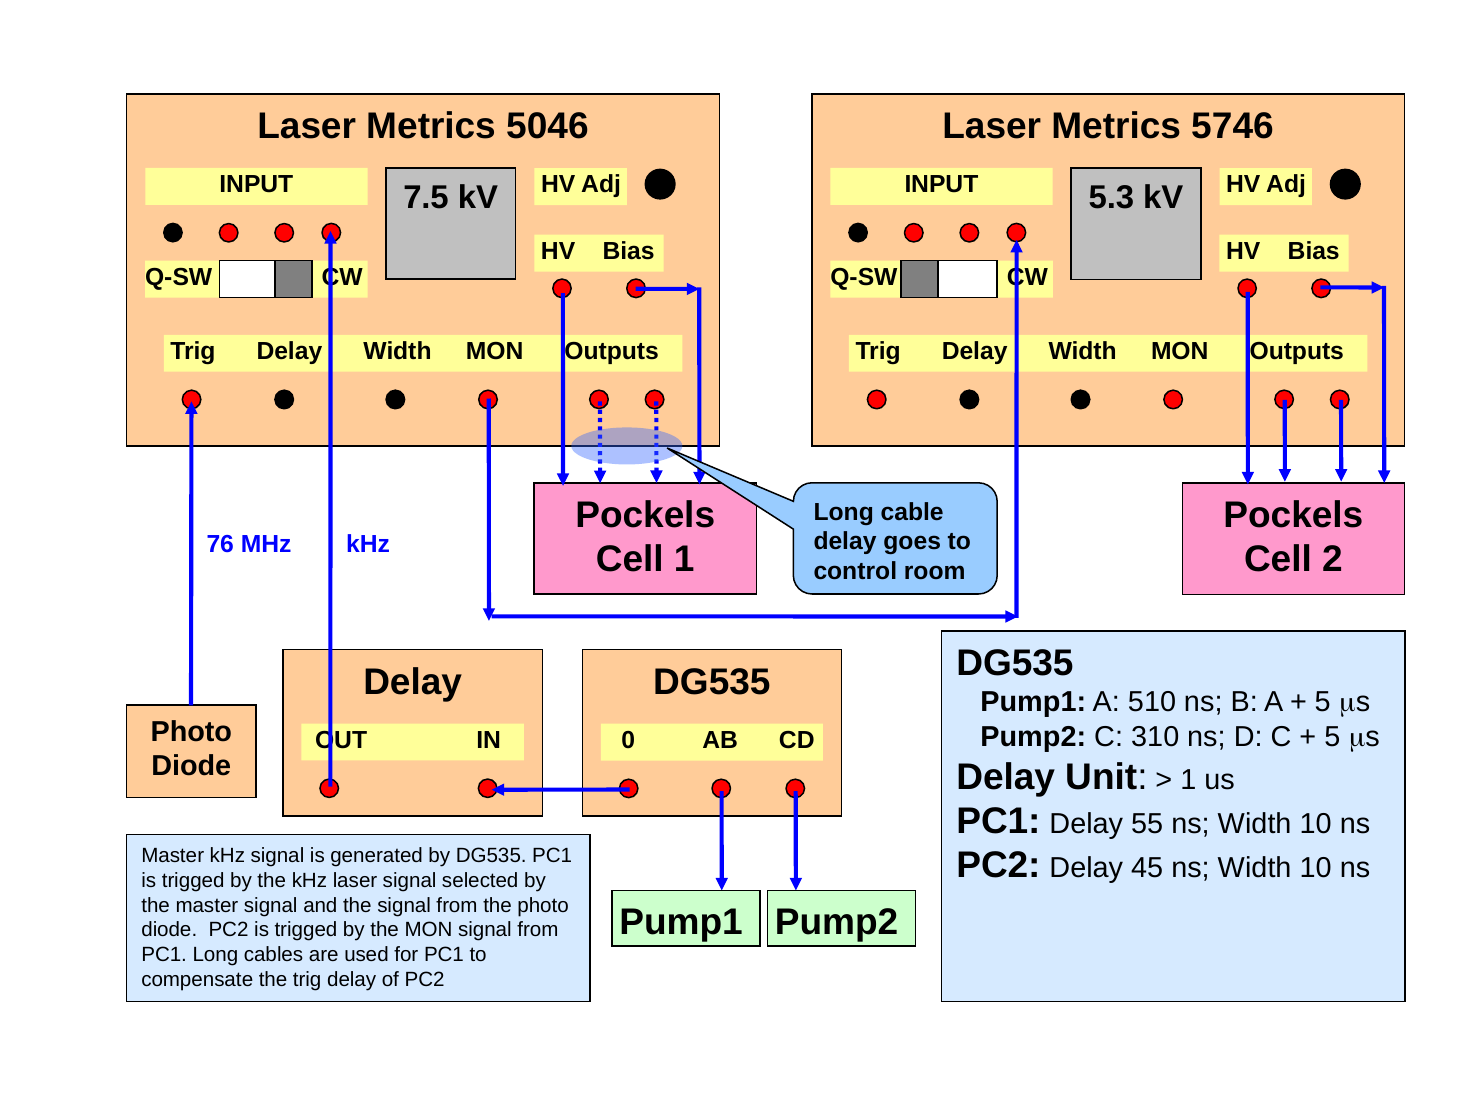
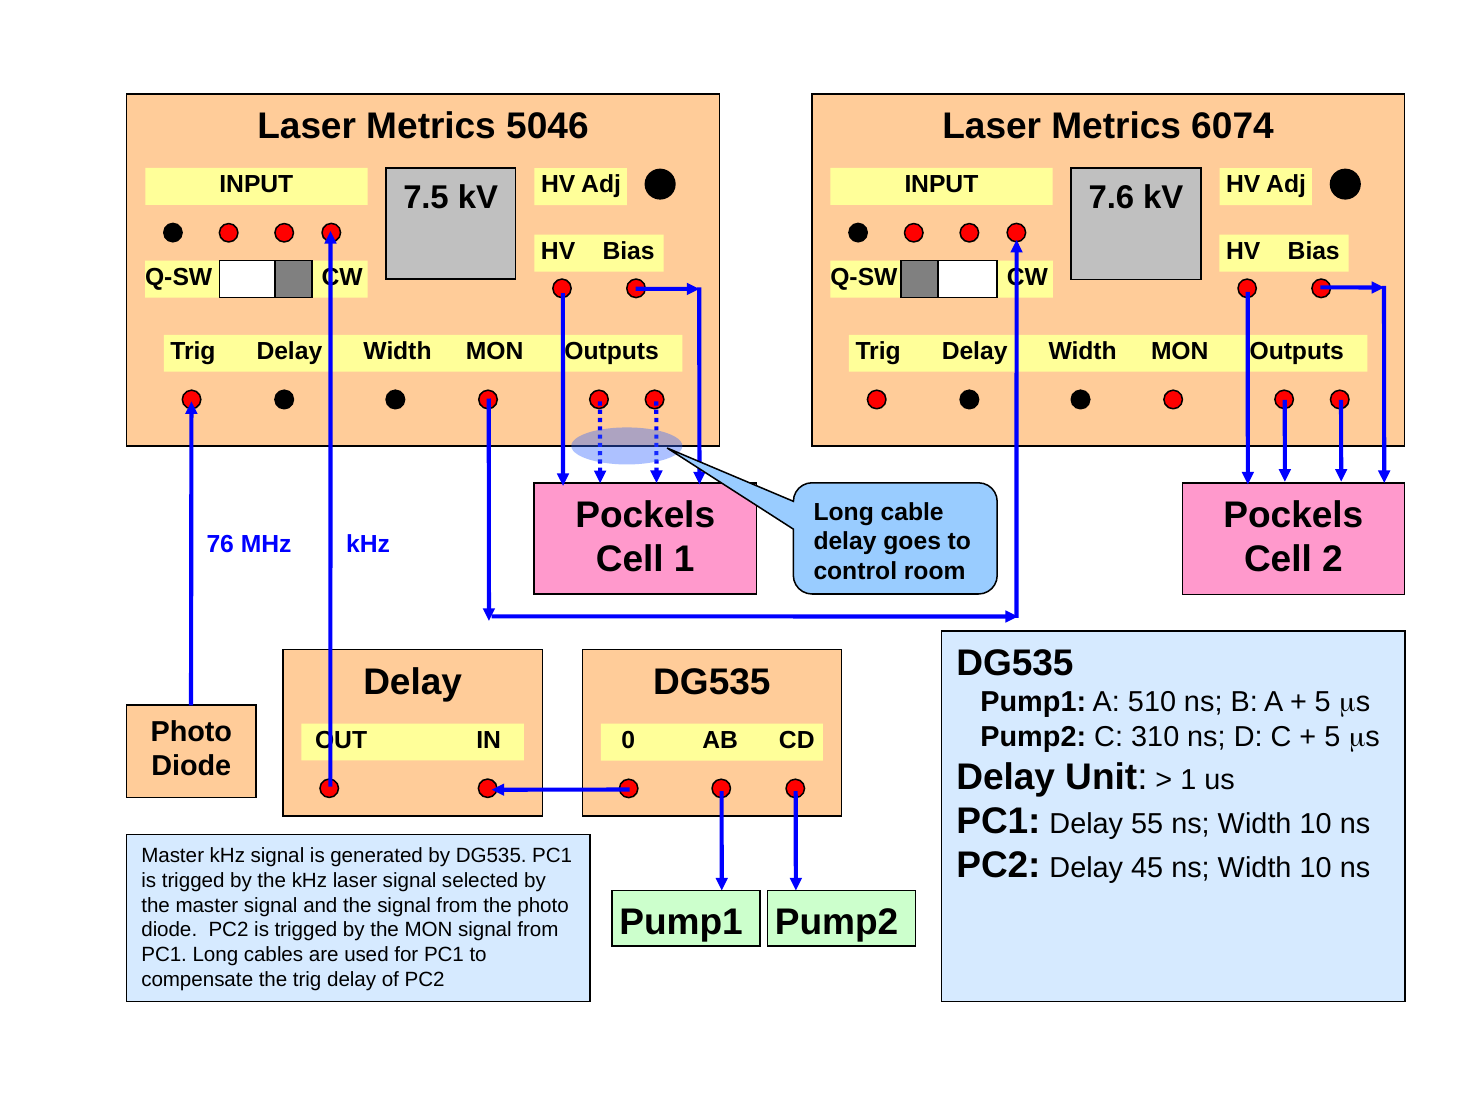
5746: 5746 -> 6074
5.3: 5.3 -> 7.6
